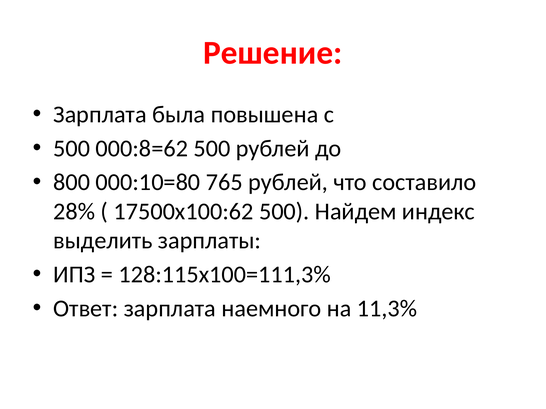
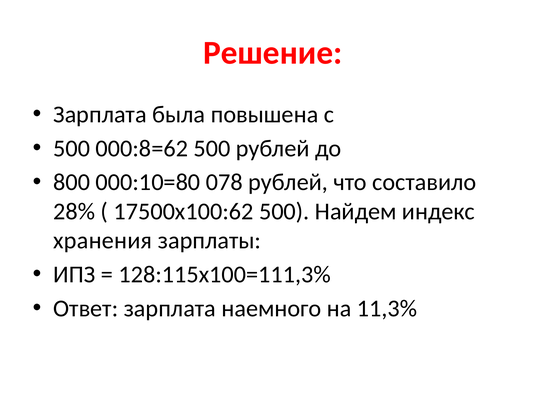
765: 765 -> 078
выделить: выделить -> хранения
